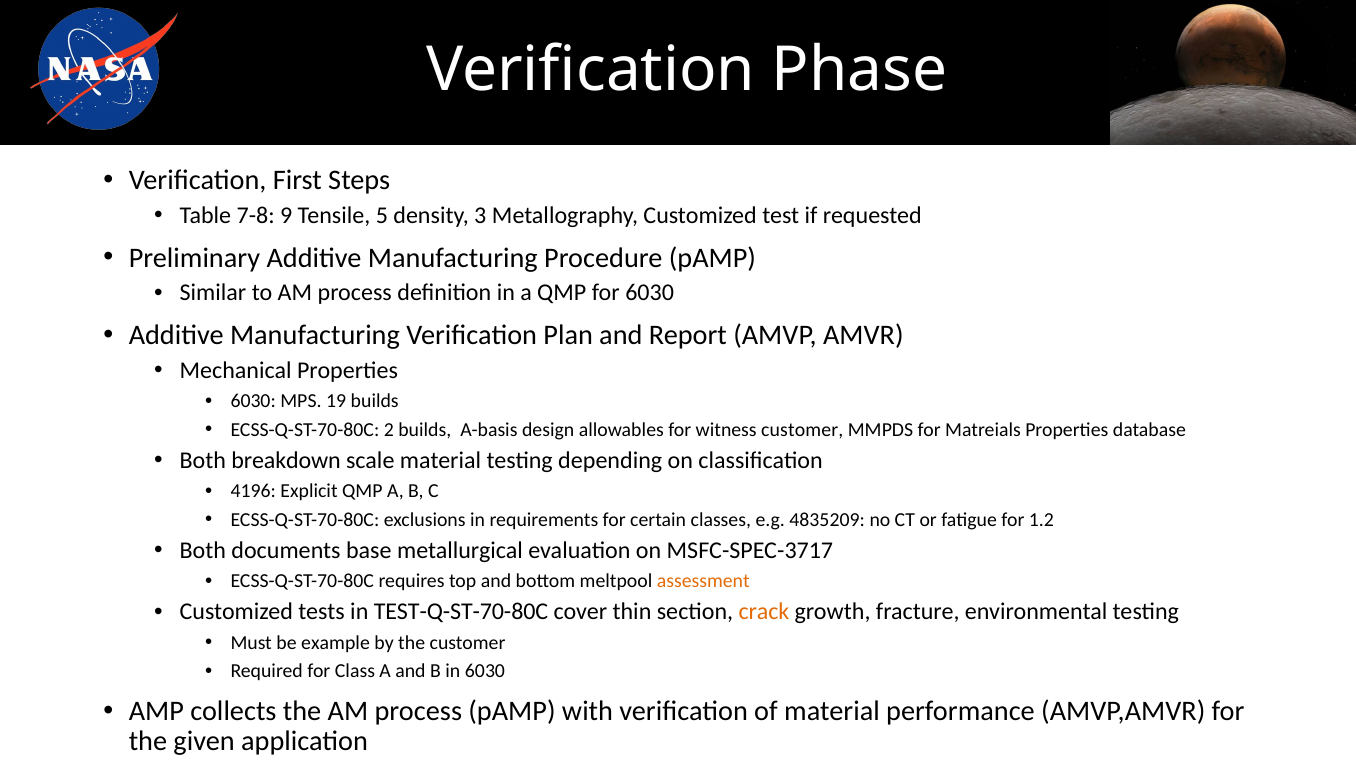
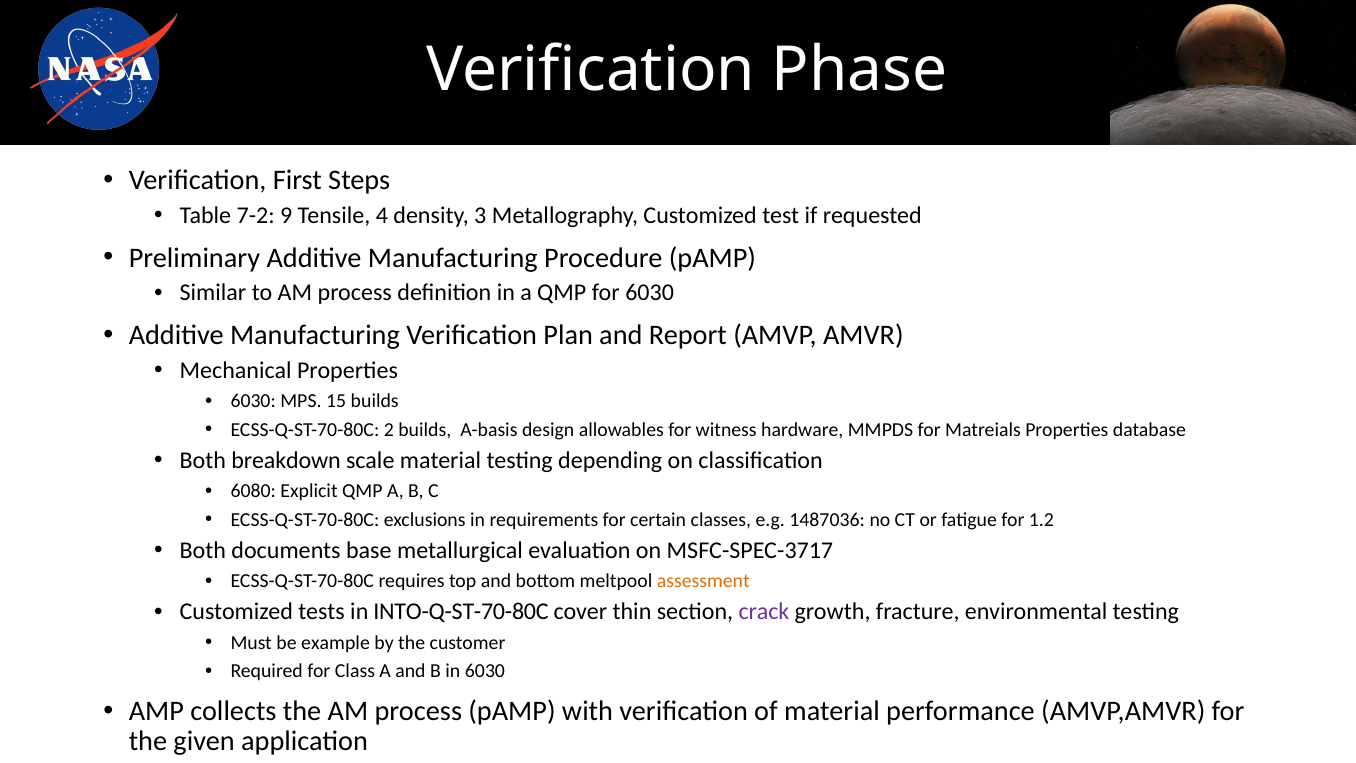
7-8: 7-8 -> 7-2
5: 5 -> 4
19: 19 -> 15
witness customer: customer -> hardware
4196: 4196 -> 6080
4835209: 4835209 -> 1487036
TEST-Q-ST-70-80C: TEST-Q-ST-70-80C -> INTO-Q-ST-70-80C
crack colour: orange -> purple
